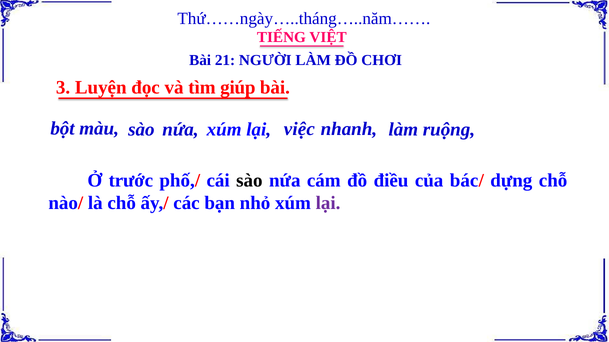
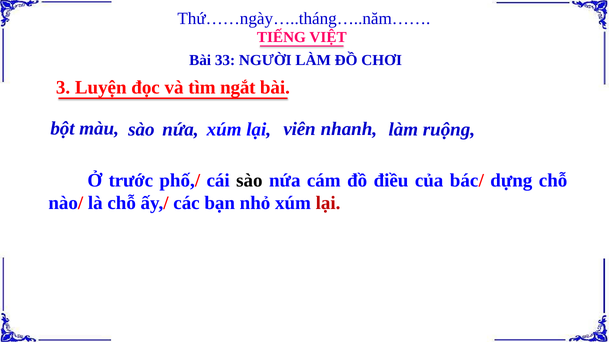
21: 21 -> 33
giúp: giúp -> ngắt
việc: việc -> viên
lại at (328, 203) colour: purple -> red
